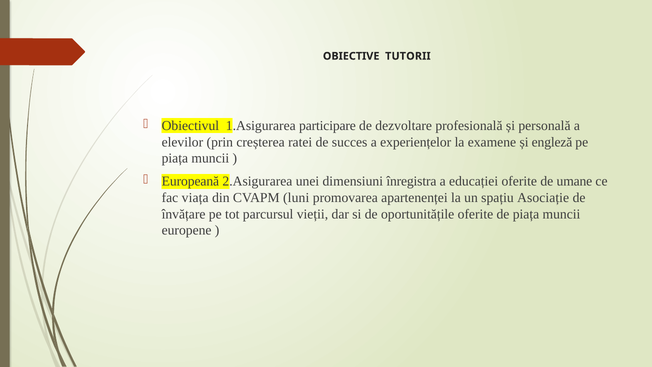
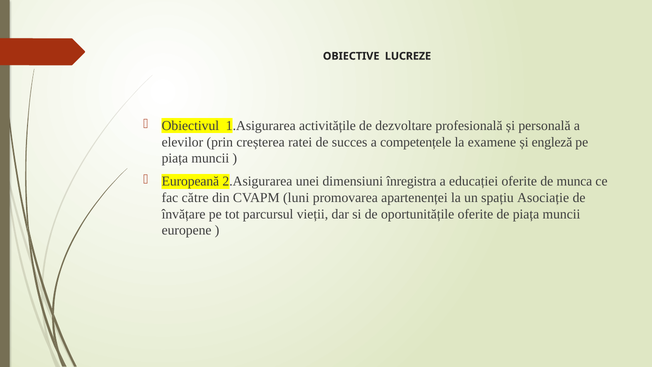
TUTORII: TUTORII -> LUCREZE
participare: participare -> activitățile
experiențelor: experiențelor -> competențele
umane: umane -> munca
viața: viața -> către
